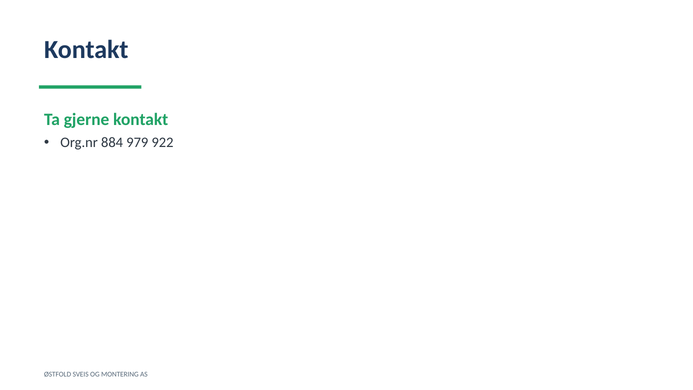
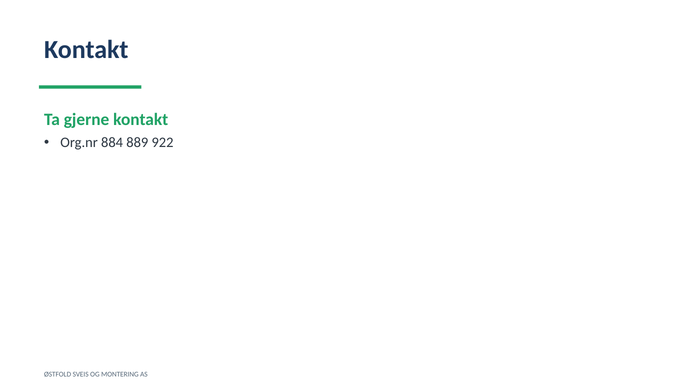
979: 979 -> 889
